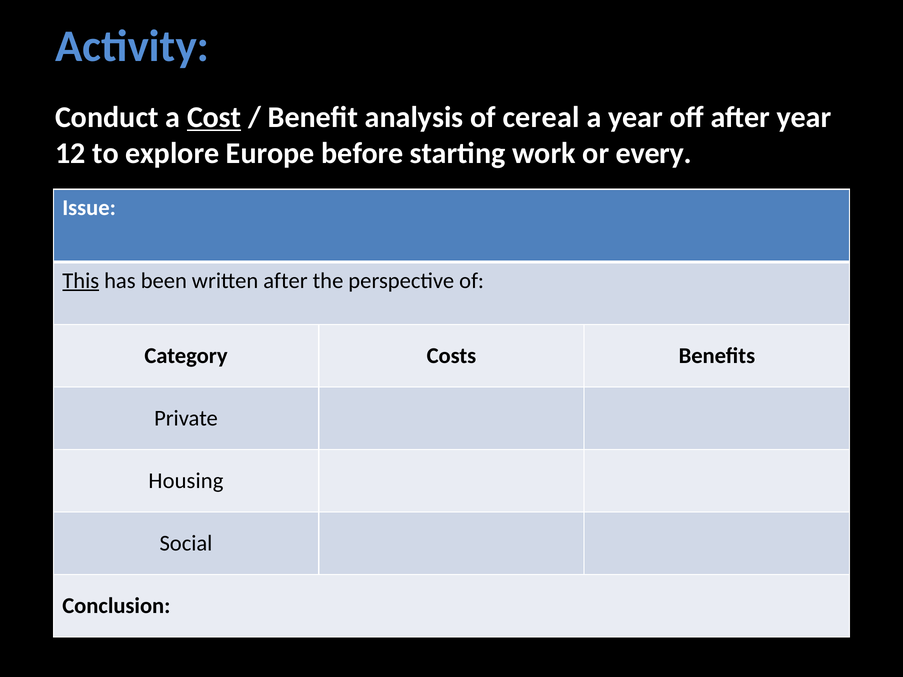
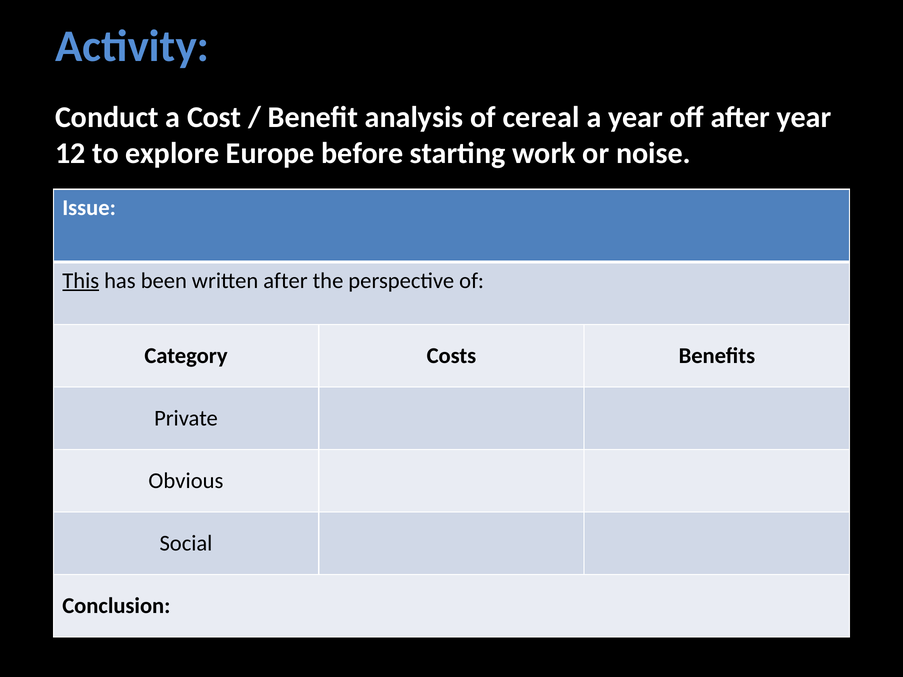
Cost underline: present -> none
every: every -> noise
Housing: Housing -> Obvious
